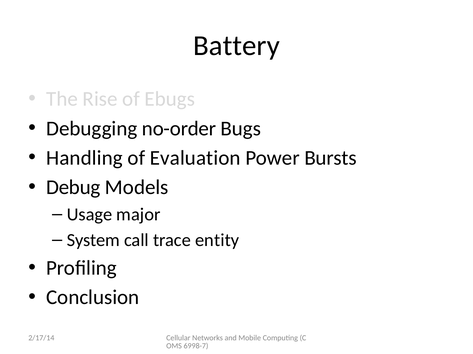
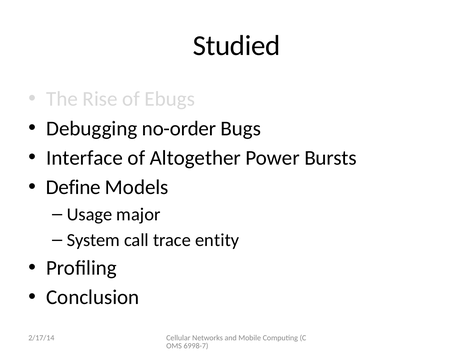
Battery: Battery -> Studied
Handling: Handling -> Interface
Evaluation: Evaluation -> Altogether
Debug: Debug -> Define
